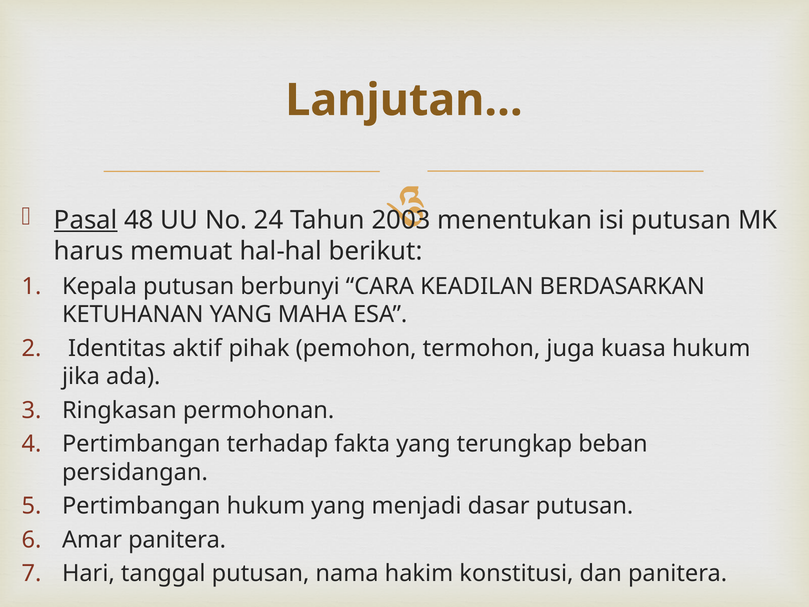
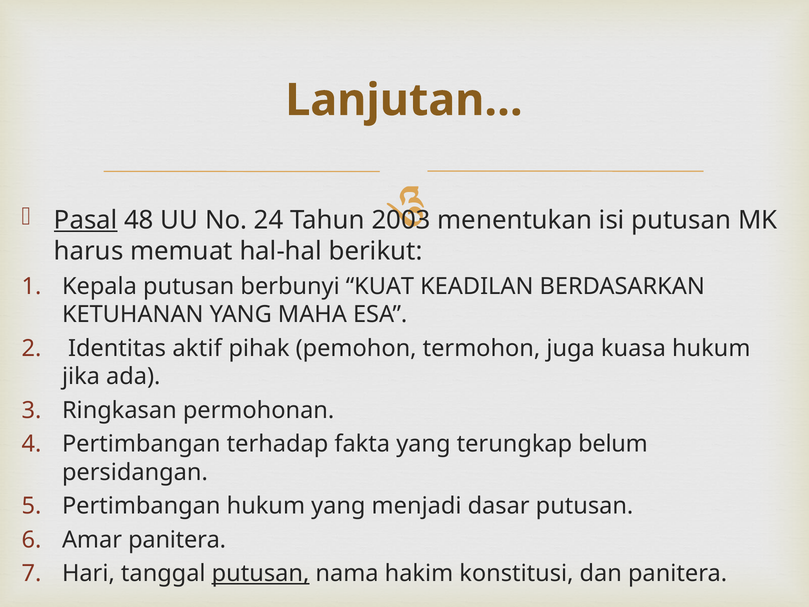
CARA: CARA -> KUAT
beban: beban -> belum
putusan at (261, 573) underline: none -> present
